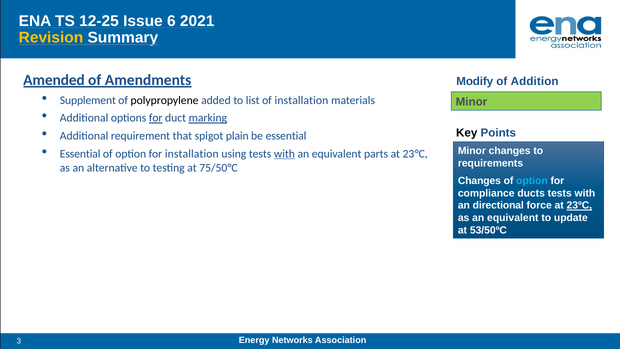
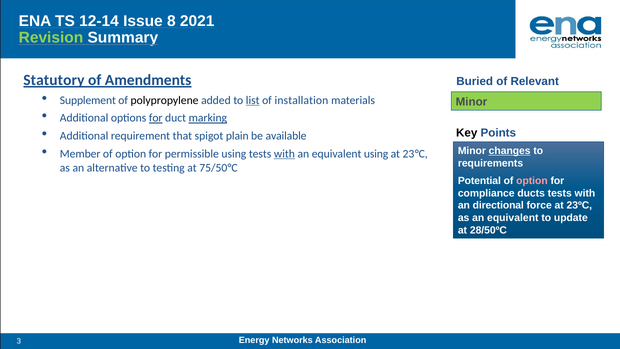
12-25: 12-25 -> 12-14
6: 6 -> 8
Revision colour: yellow -> light green
Amended: Amended -> Statutory
Modify: Modify -> Buried
Addition: Addition -> Relevant
list underline: none -> present
be essential: essential -> available
changes at (510, 151) underline: none -> present
Essential at (80, 154): Essential -> Member
for installation: installation -> permissible
equivalent parts: parts -> using
Changes at (479, 181): Changes -> Potential
option at (532, 181) colour: light blue -> pink
23ºC underline: present -> none
53/50ºC: 53/50ºC -> 28/50ºC
